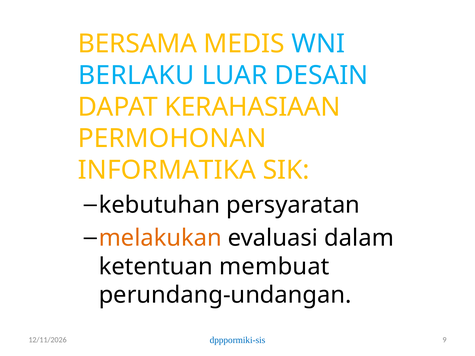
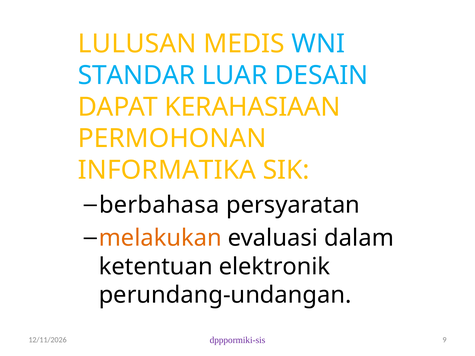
BERSAMA: BERSAMA -> LULUSAN
BERLAKU: BERLAKU -> STANDAR
kebutuhan: kebutuhan -> berbahasa
membuat: membuat -> elektronik
dpppormiki-sis colour: blue -> purple
